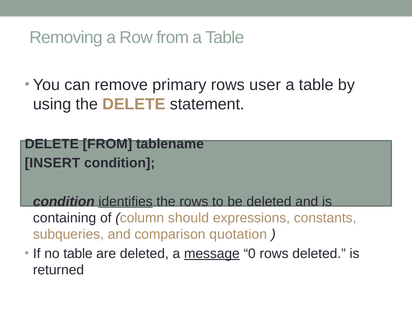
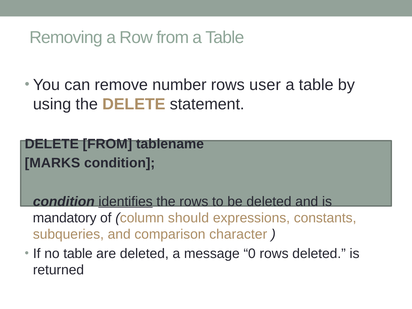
primary: primary -> number
INSERT: INSERT -> MARKS
containing: containing -> mandatory
quotation: quotation -> character
message underline: present -> none
